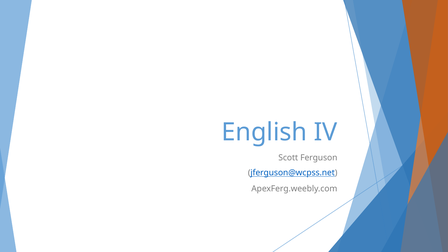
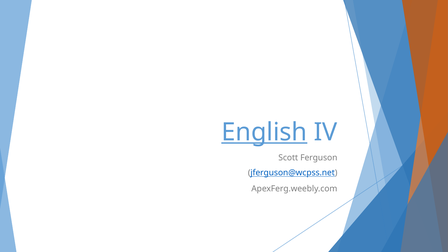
English underline: none -> present
